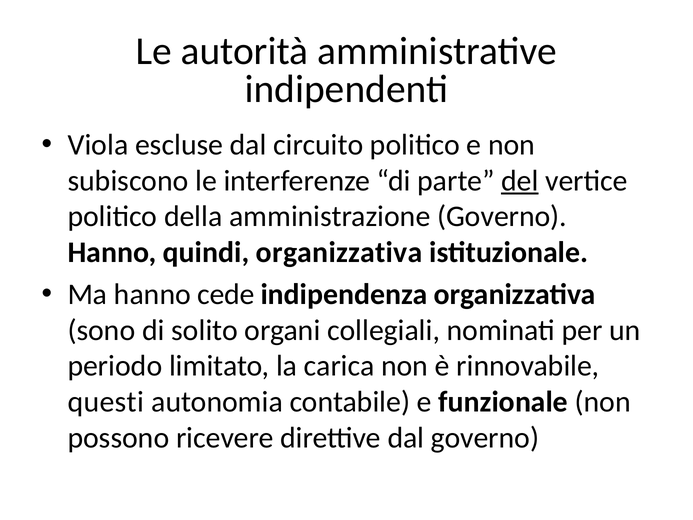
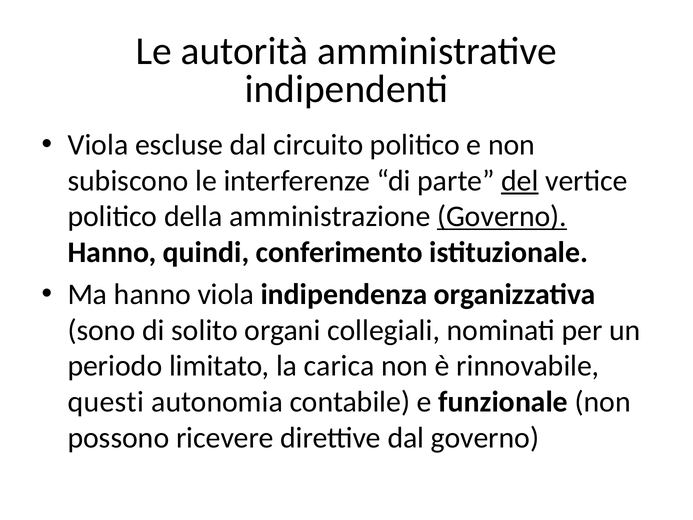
Governo at (502, 216) underline: none -> present
quindi organizzativa: organizzativa -> conferimento
hanno cede: cede -> viola
